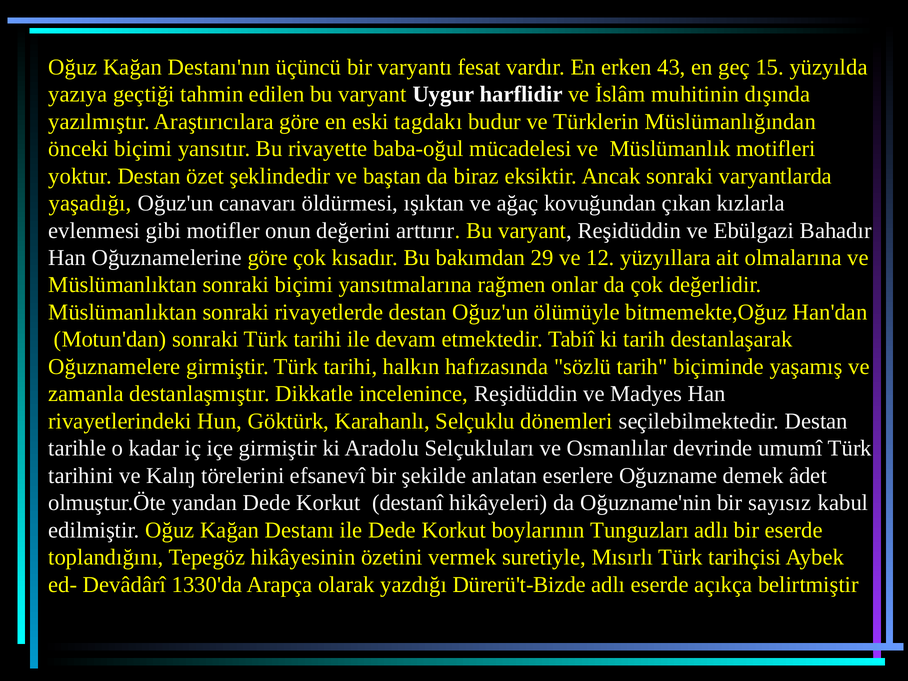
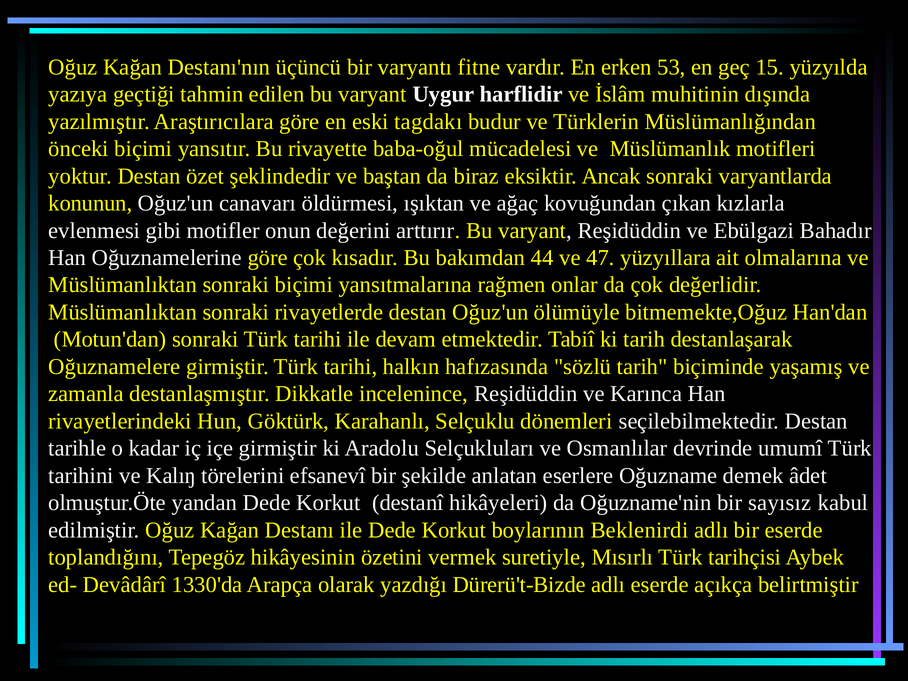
fesat: fesat -> fitne
43: 43 -> 53
yaşadığı: yaşadığı -> konunun
29: 29 -> 44
12: 12 -> 47
Madyes: Madyes -> Karınca
Tunguzları: Tunguzları -> Beklenirdi
